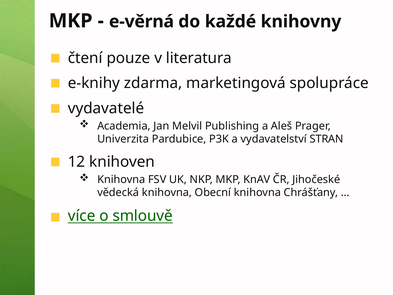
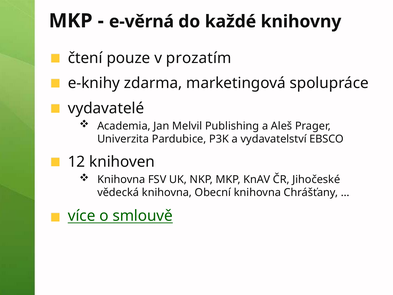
literatura: literatura -> prozatím
STRAN: STRAN -> EBSCO
